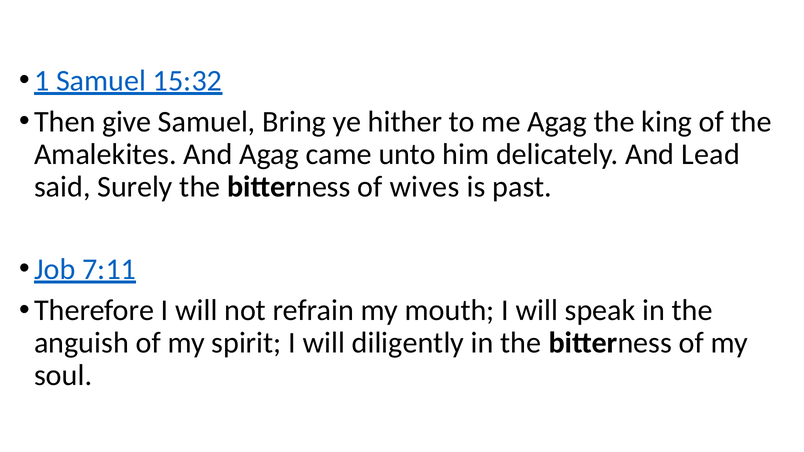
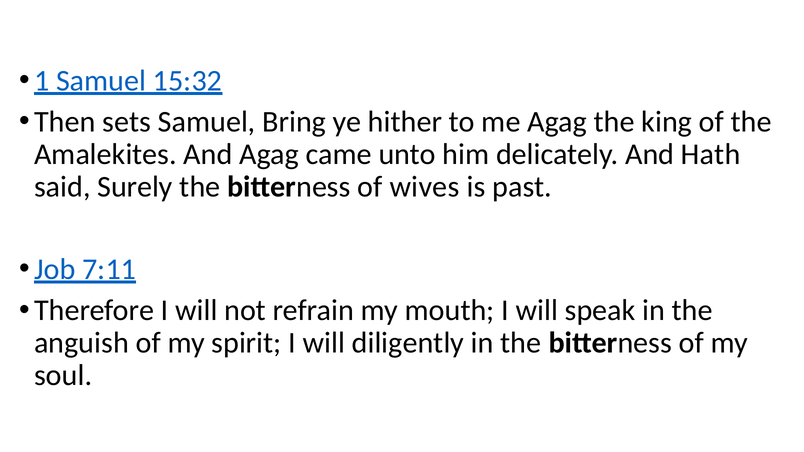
give: give -> sets
Lead: Lead -> Hath
